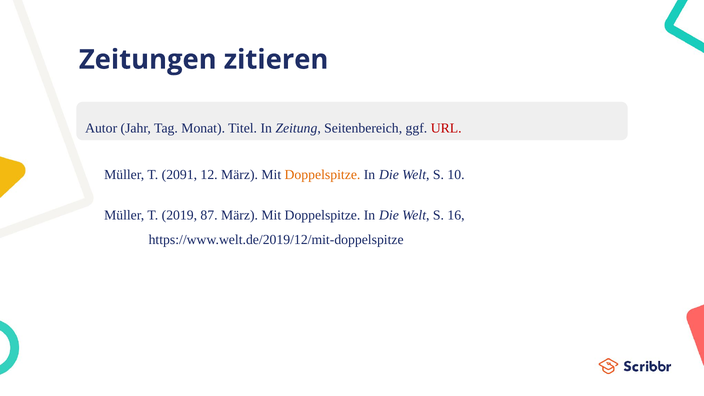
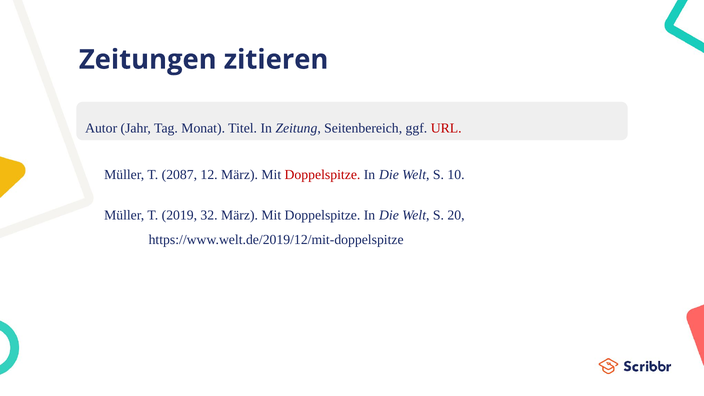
2091: 2091 -> 2087
Doppelspitze at (322, 175) colour: orange -> red
87: 87 -> 32
16: 16 -> 20
